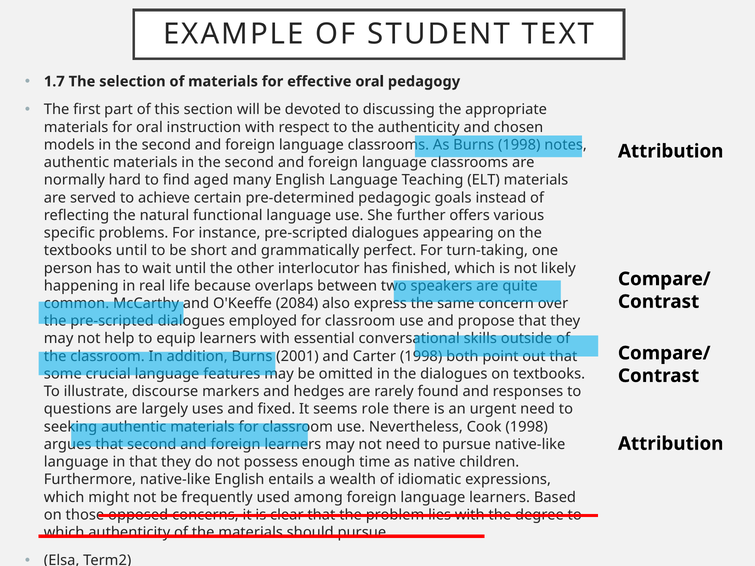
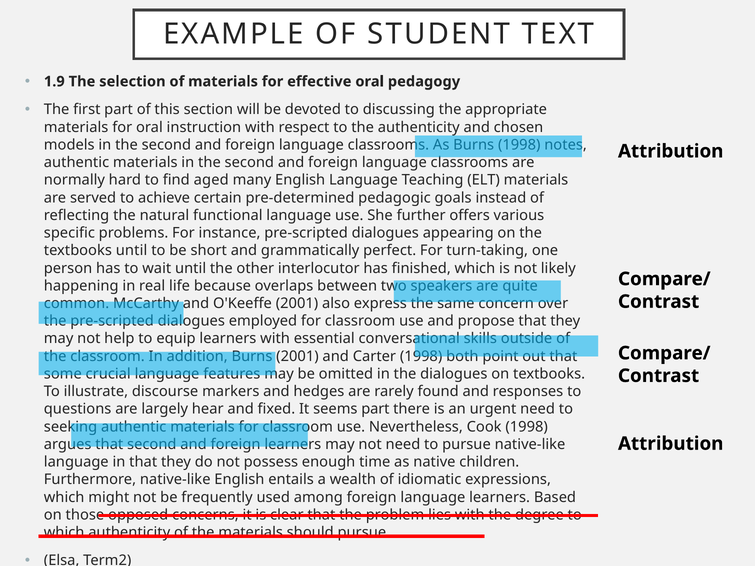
1.7: 1.7 -> 1.9
O'Keeffe 2084: 2084 -> 2001
uses: uses -> hear
seems role: role -> part
